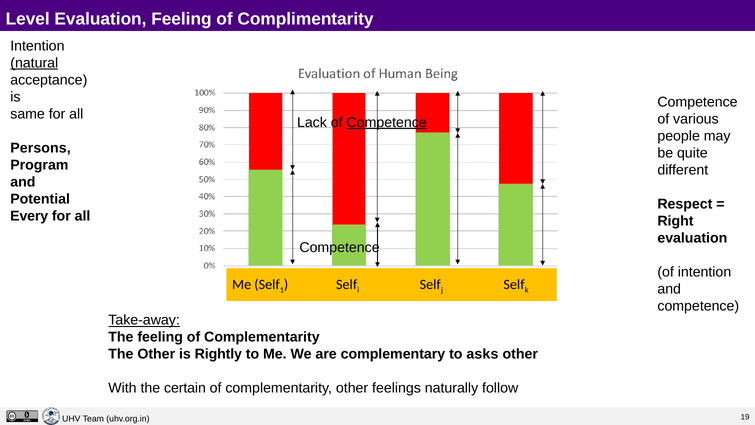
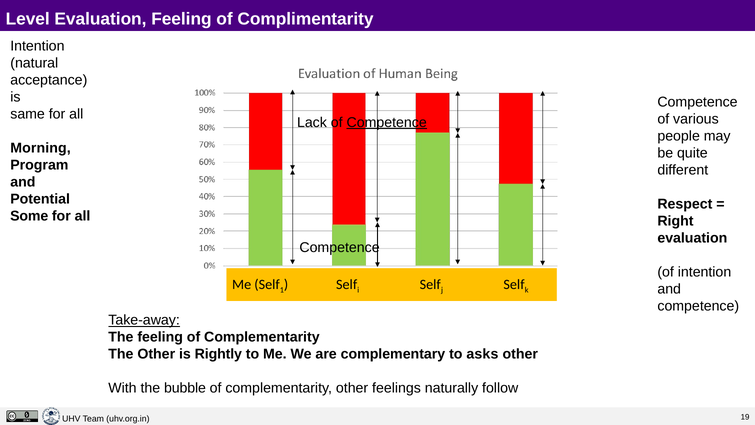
natural underline: present -> none
Persons: Persons -> Morning
Every: Every -> Some
certain: certain -> bubble
